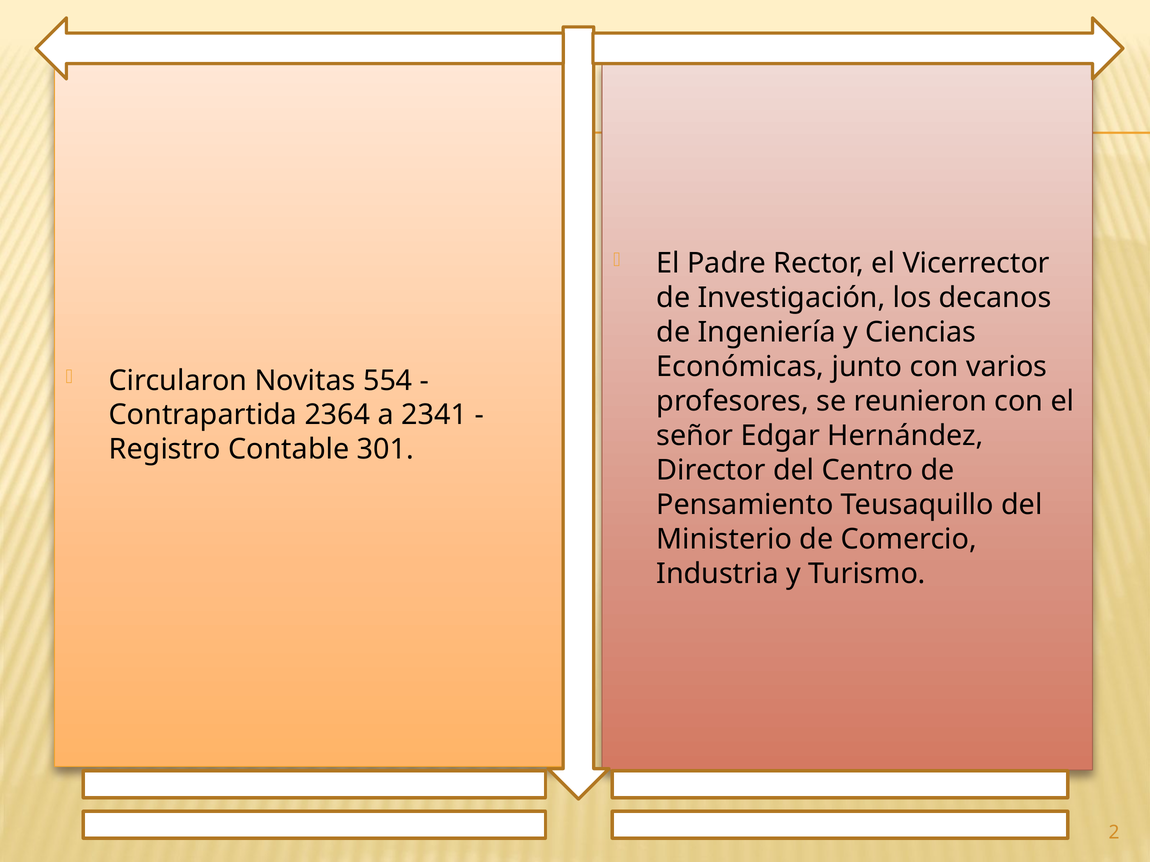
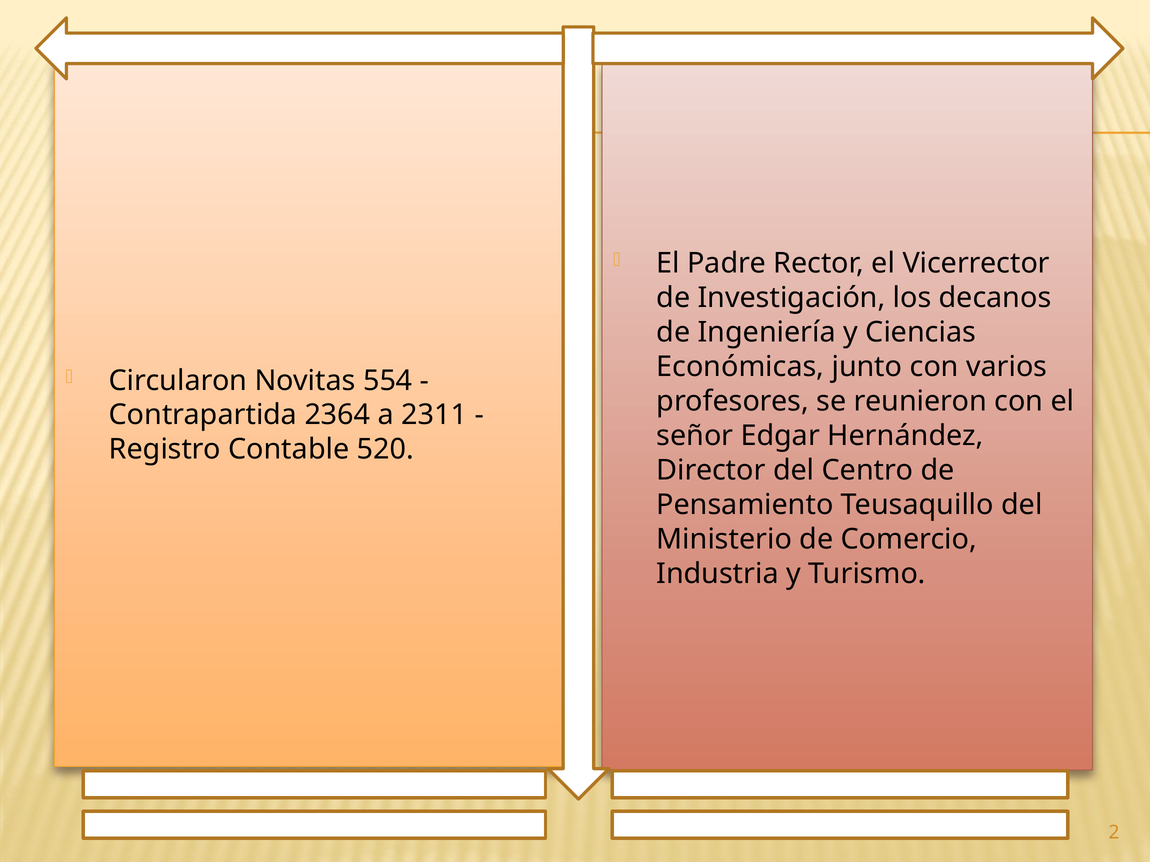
2341: 2341 -> 2311
301: 301 -> 520
